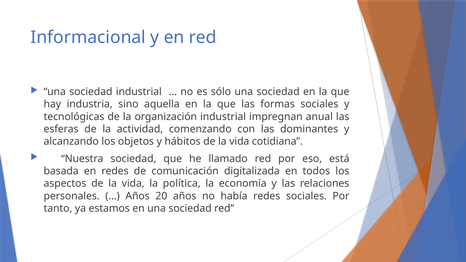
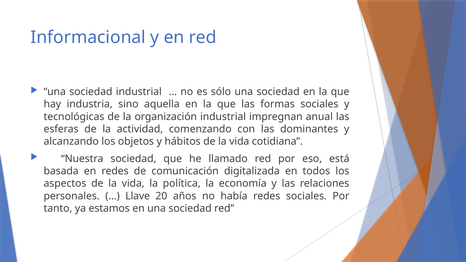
Años at (138, 196): Años -> Llave
